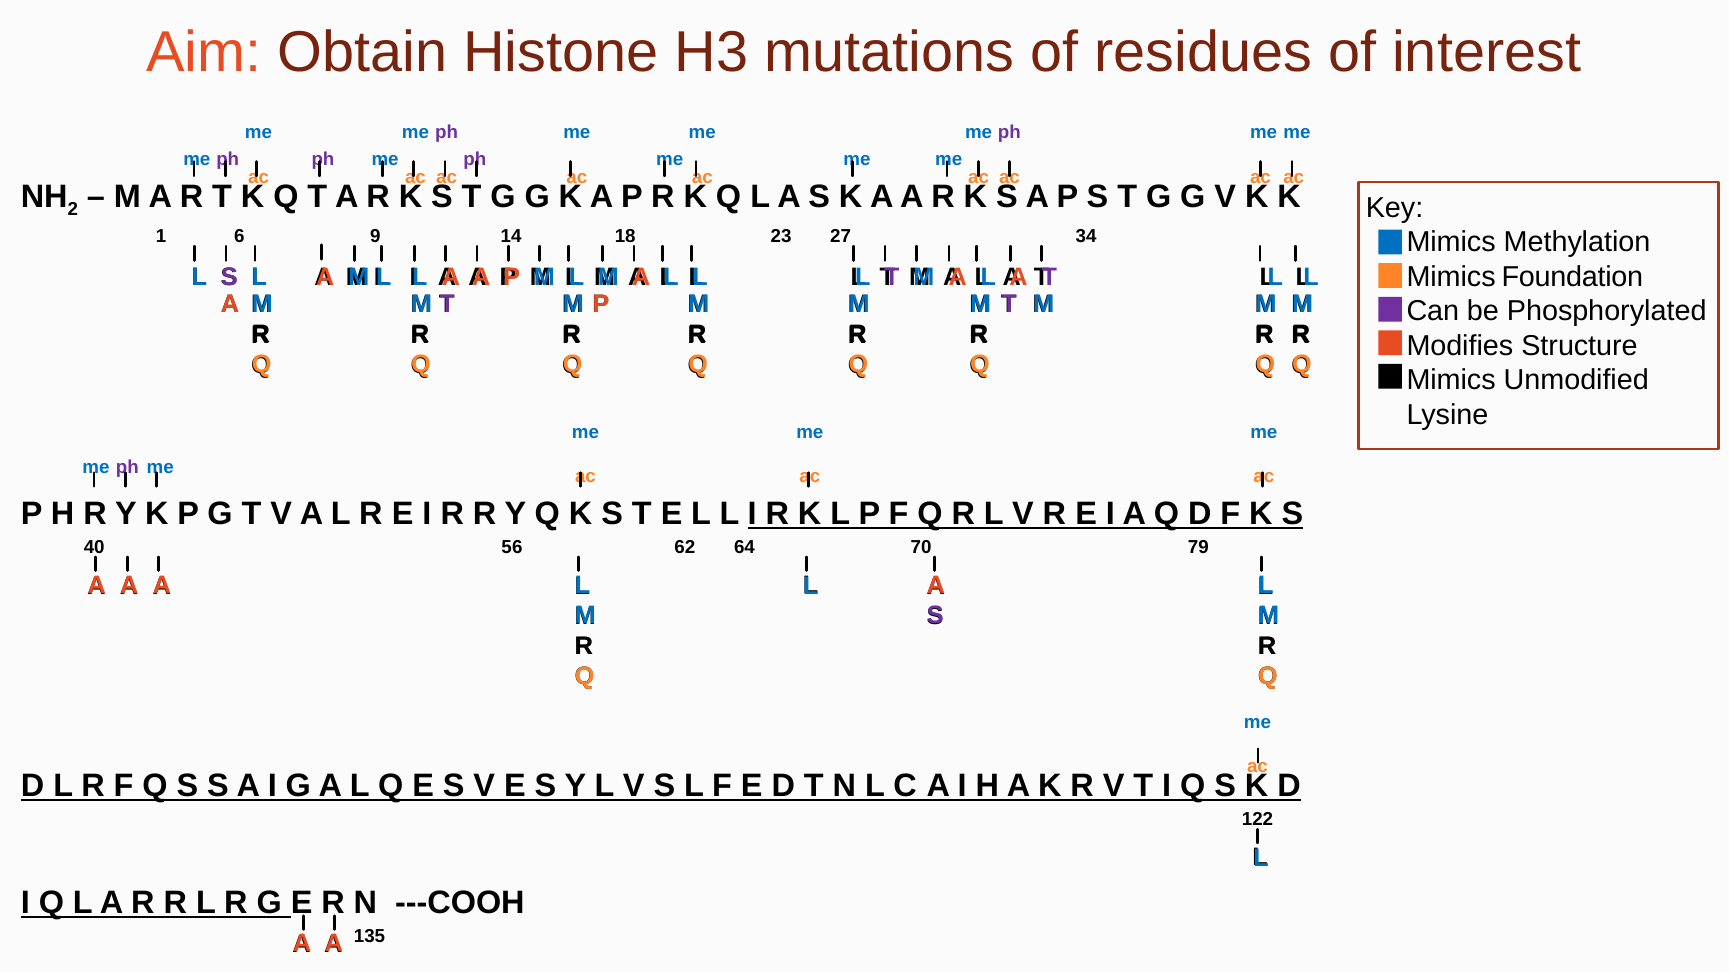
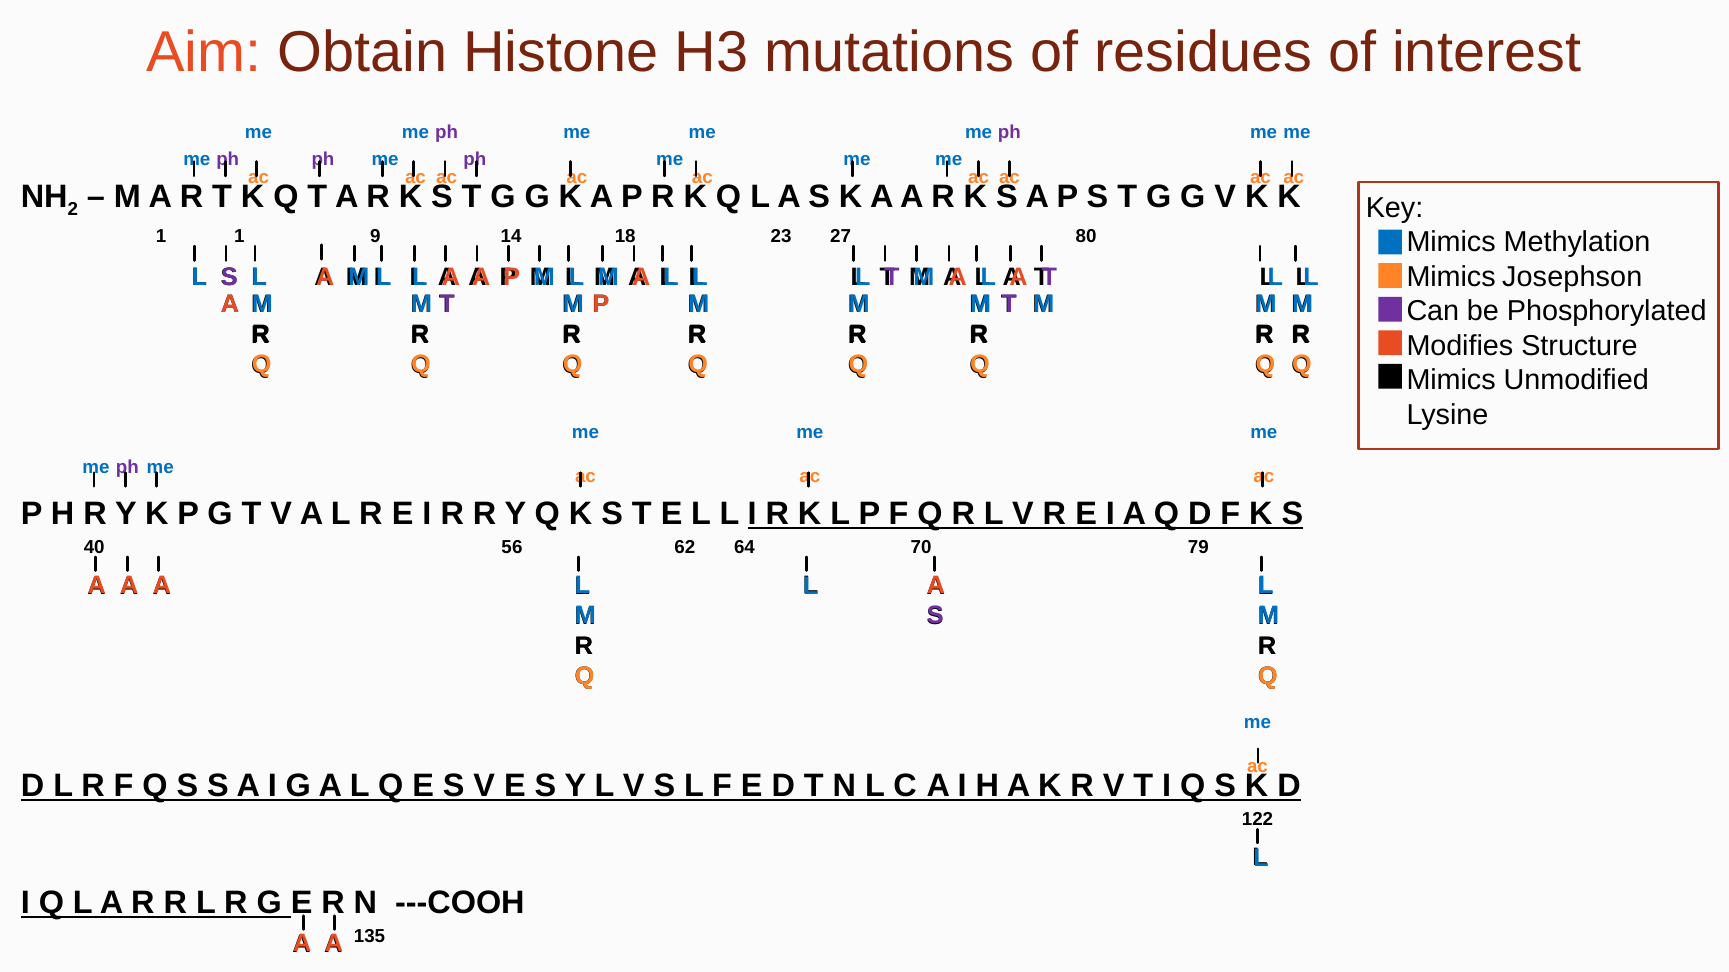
1 6: 6 -> 1
34: 34 -> 80
Foundation: Foundation -> Josephson
